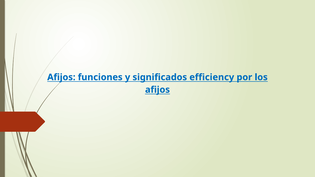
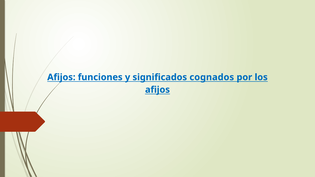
efficiency: efficiency -> cognados
